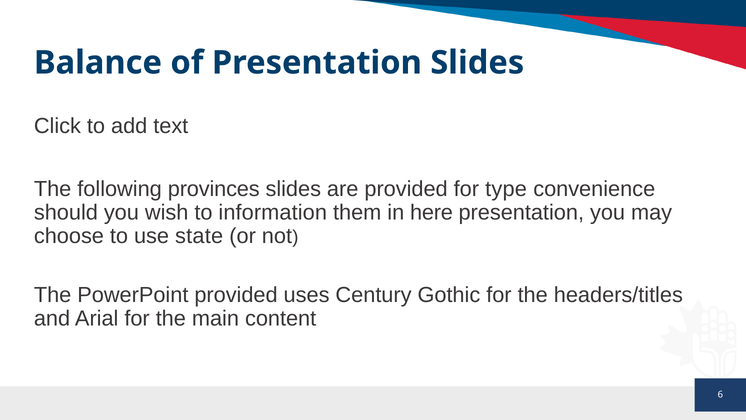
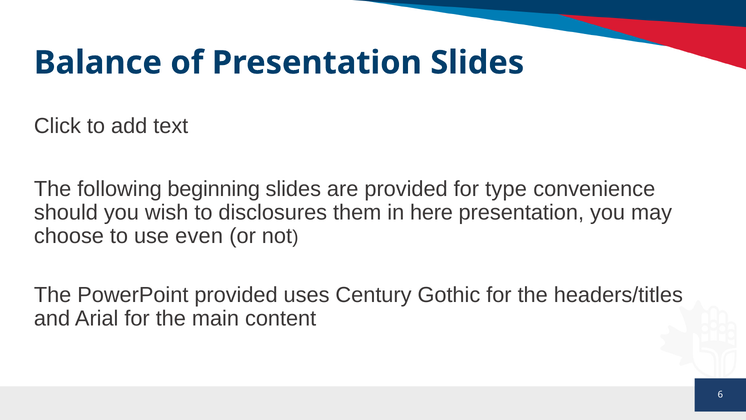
provinces: provinces -> beginning
information: information -> disclosures
state: state -> even
